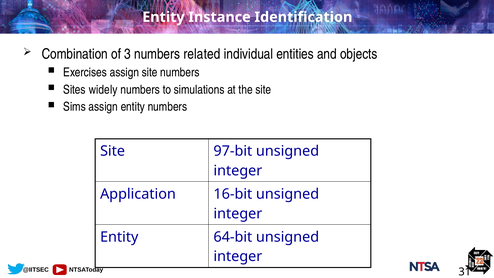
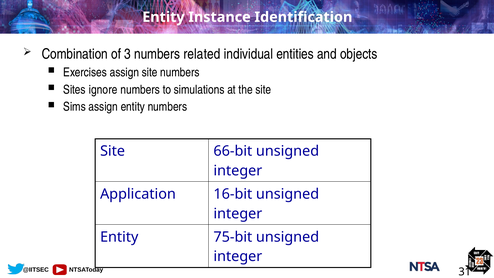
widely: widely -> ignore
97-bit: 97-bit -> 66-bit
64-bit: 64-bit -> 75-bit
